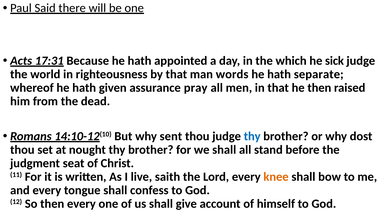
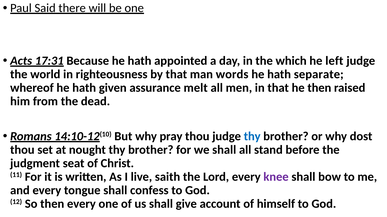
sick: sick -> left
pray: pray -> melt
sent: sent -> pray
knee colour: orange -> purple
